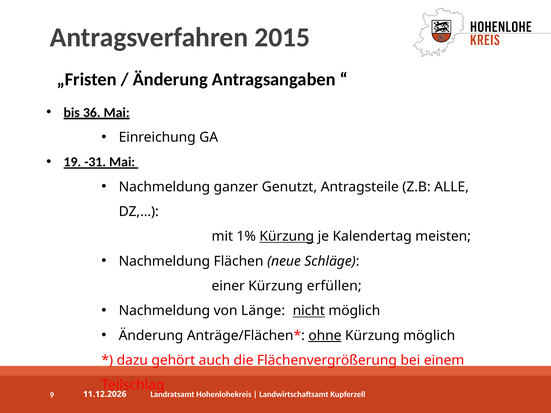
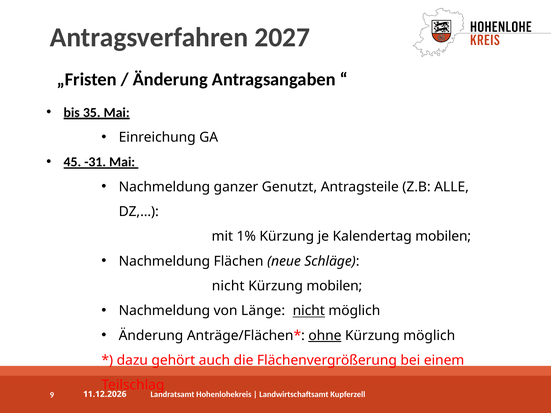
2015: 2015 -> 2027
36: 36 -> 35
19: 19 -> 45
Kürzung at (287, 237) underline: present -> none
Kalendertag meisten: meisten -> mobilen
einer at (228, 286): einer -> nicht
Kürzung erfüllen: erfüllen -> mobilen
